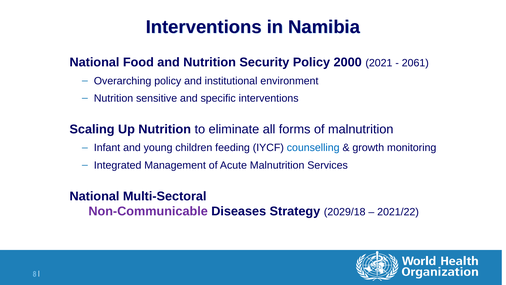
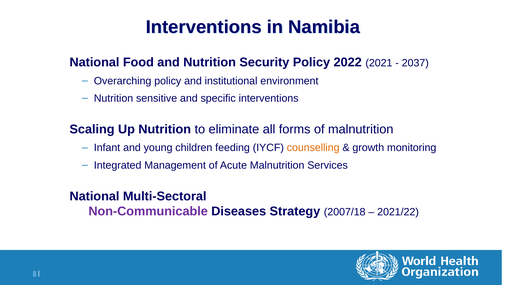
2000: 2000 -> 2022
2061: 2061 -> 2037
counselling colour: blue -> orange
2029/18: 2029/18 -> 2007/18
